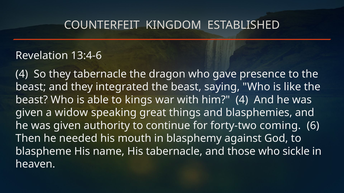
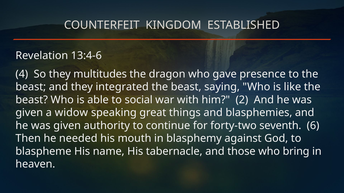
they tabernacle: tabernacle -> multitudes
kings: kings -> social
him 4: 4 -> 2
coming: coming -> seventh
sickle: sickle -> bring
